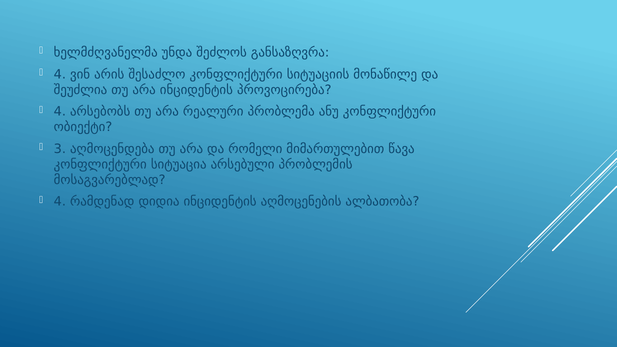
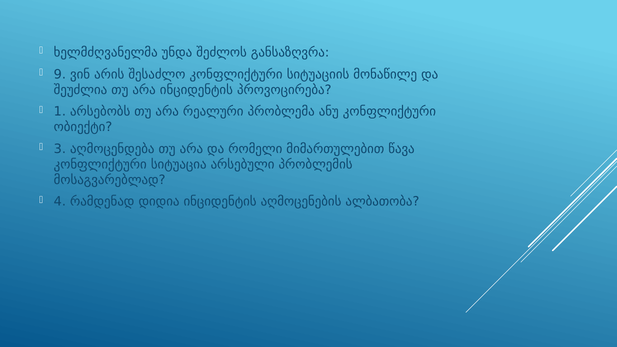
4 at (60, 74): 4 -> 9
4 at (60, 112): 4 -> 1
